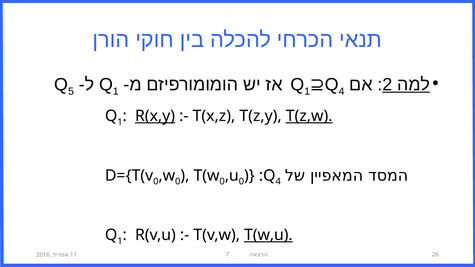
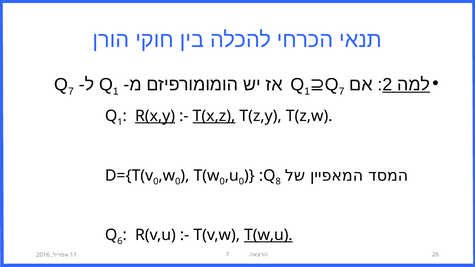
5 at (71, 91): 5 -> 7
4 at (342, 91): 4 -> 7
T(x,z underline: none -> present
T(z,w underline: present -> none
4 at (278, 182): 4 -> 8
1 at (120, 241): 1 -> 6
